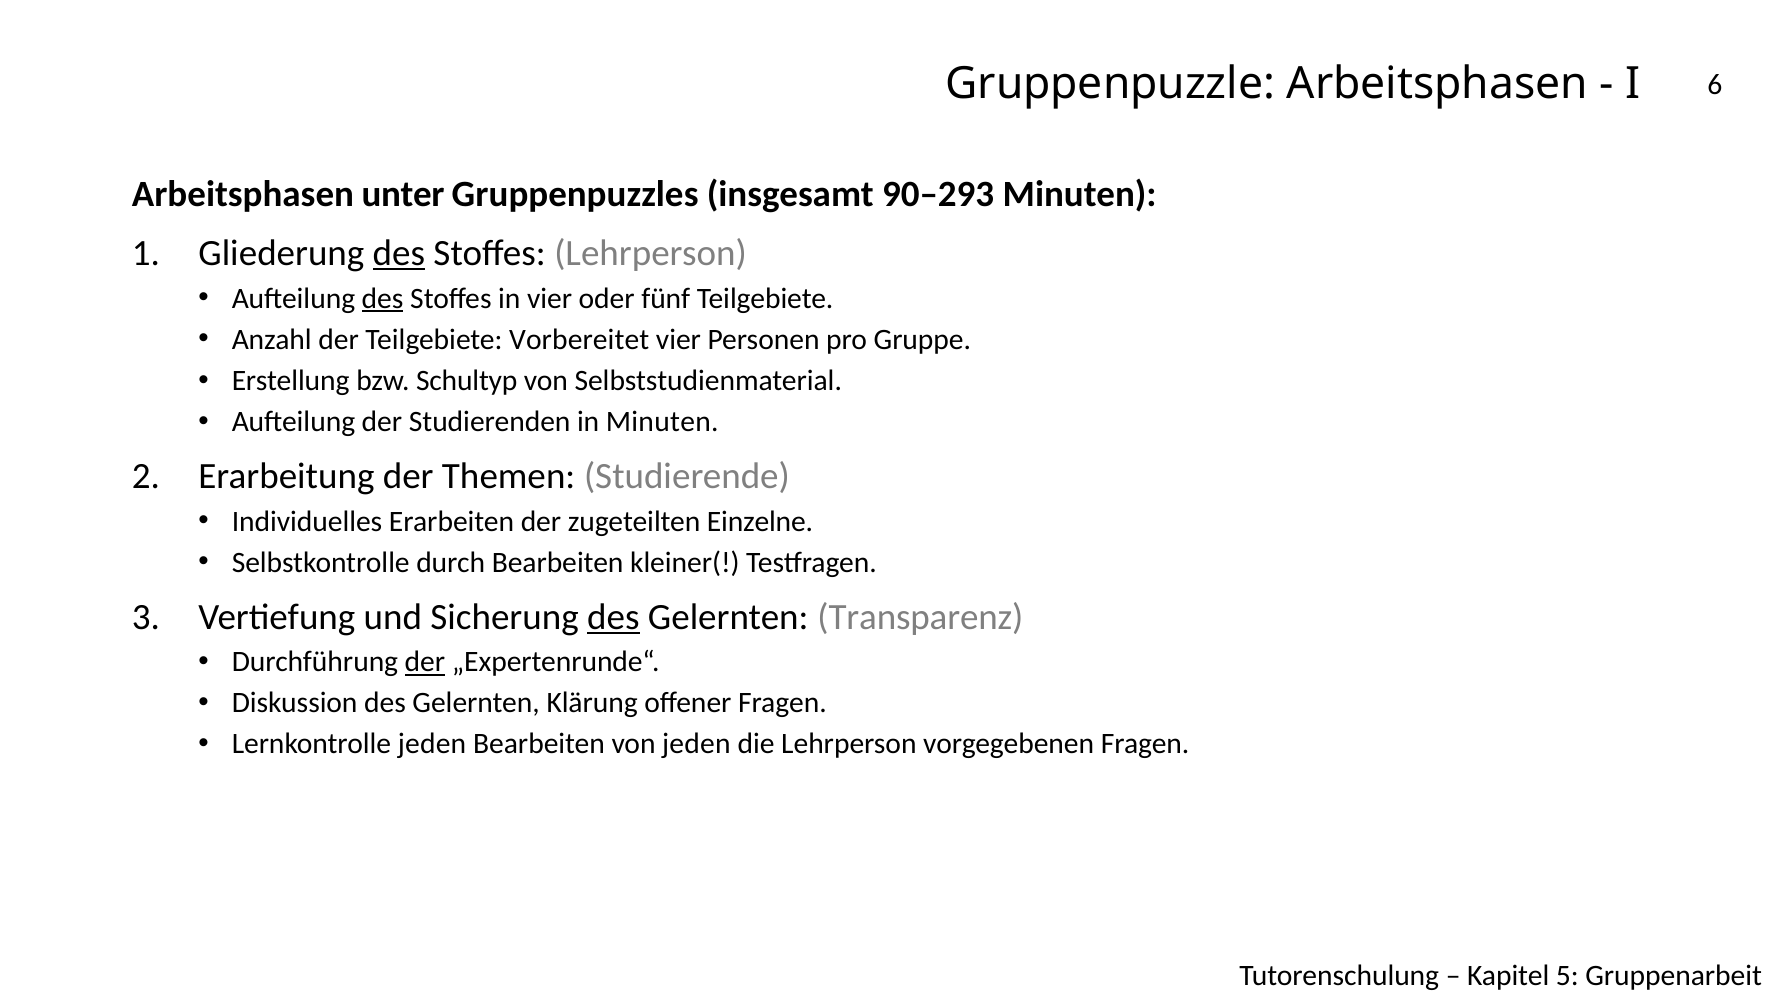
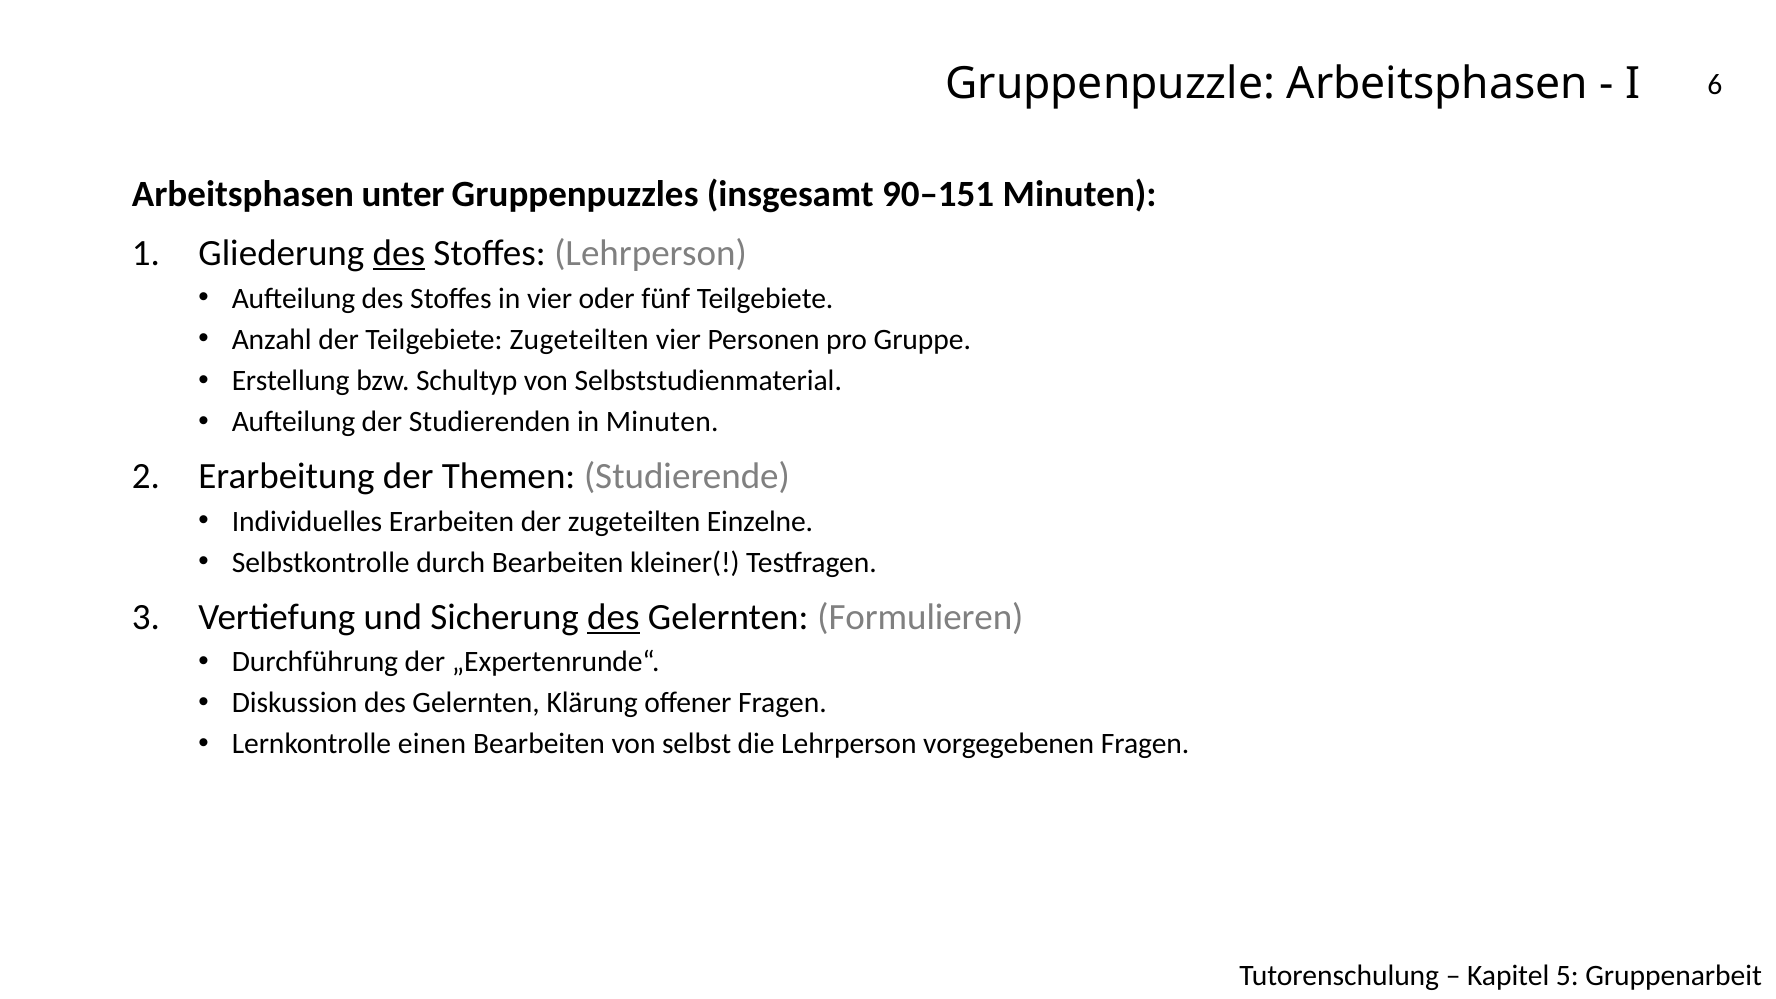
90–293: 90–293 -> 90–151
des at (383, 298) underline: present -> none
Teilgebiete Vorbereitet: Vorbereitet -> Zugeteilten
Transparenz: Transparenz -> Formulieren
der at (425, 662) underline: present -> none
Lernkontrolle jeden: jeden -> einen
von jeden: jeden -> selbst
